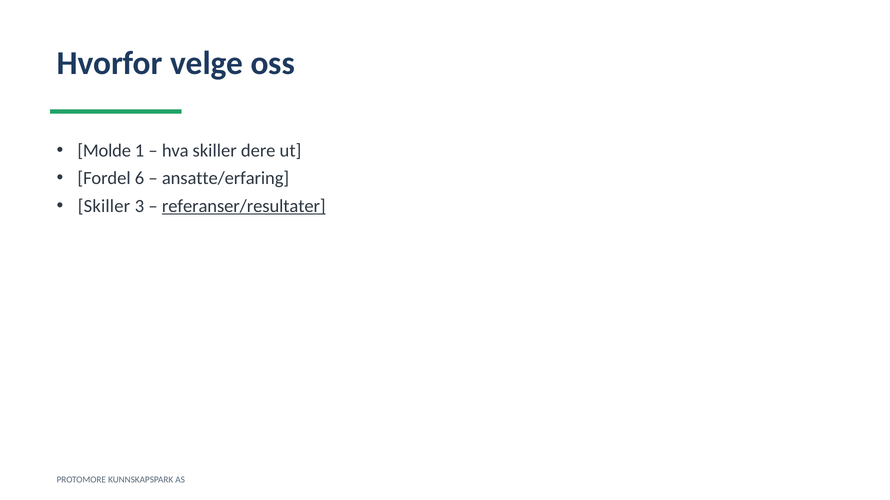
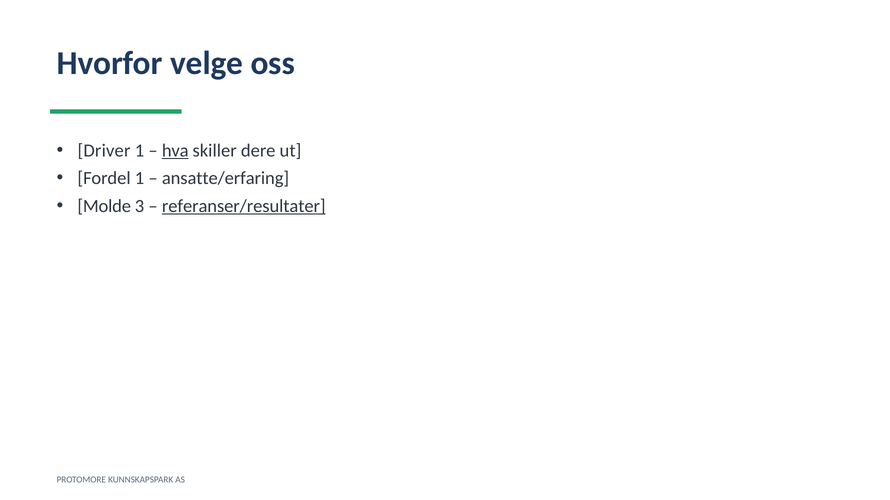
Molde: Molde -> Driver
hva underline: none -> present
Fordel 6: 6 -> 1
Skiller at (104, 206): Skiller -> Molde
